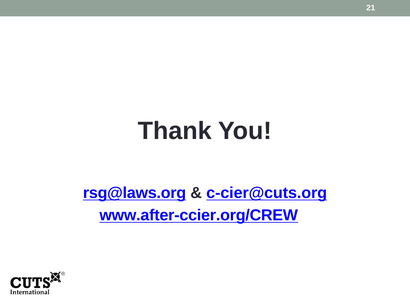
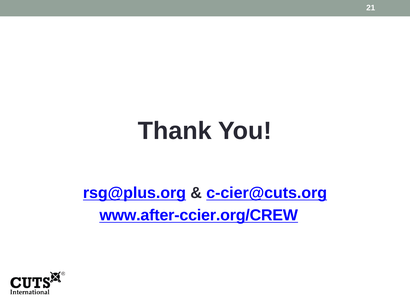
rsg@laws.org: rsg@laws.org -> rsg@plus.org
